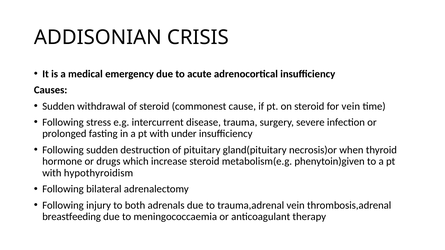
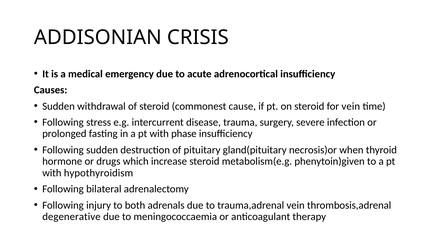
under: under -> phase
breastfeeding: breastfeeding -> degenerative
